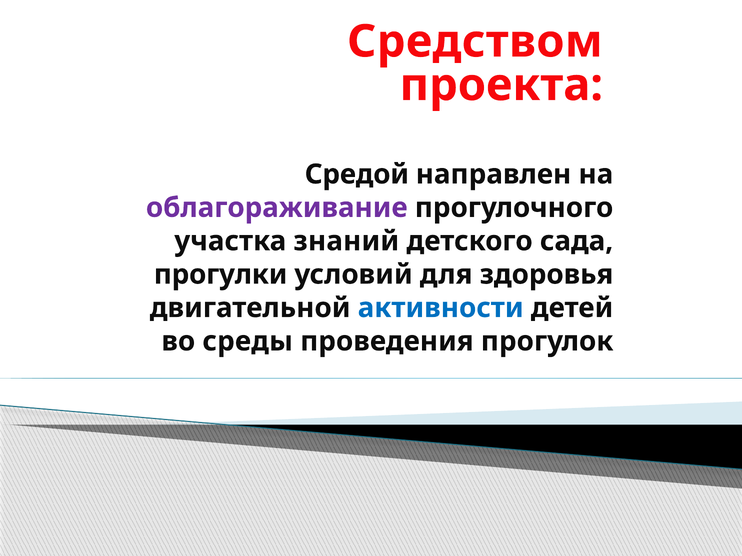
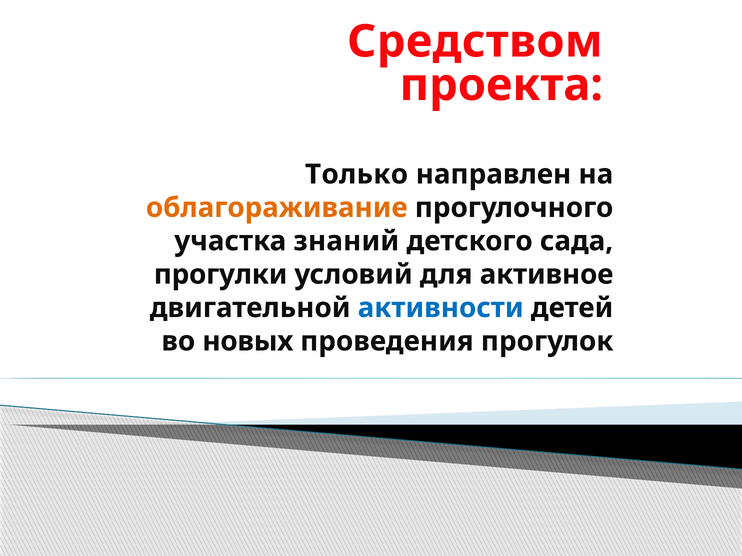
Средой: Средой -> Только
облагораживание colour: purple -> orange
здоровья: здоровья -> активное
среды: среды -> новых
